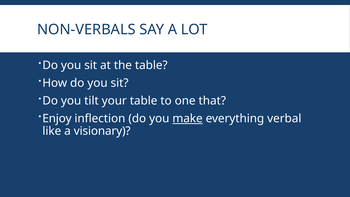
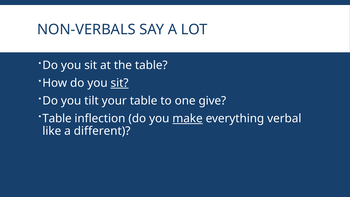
sit at (120, 83) underline: none -> present
that: that -> give
Enjoy at (57, 118): Enjoy -> Table
visionary: visionary -> different
